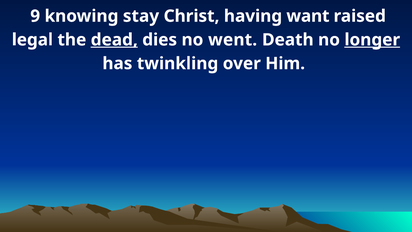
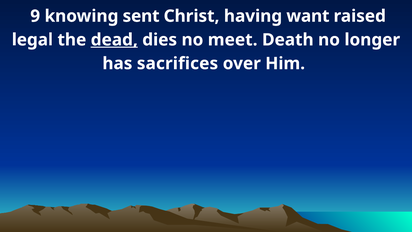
stay: stay -> sent
went: went -> meet
longer underline: present -> none
twinkling: twinkling -> sacrifices
